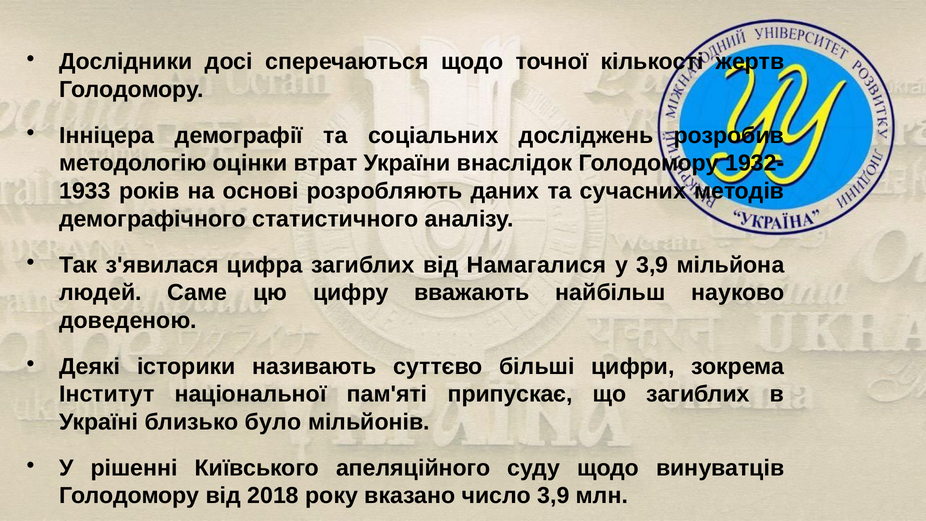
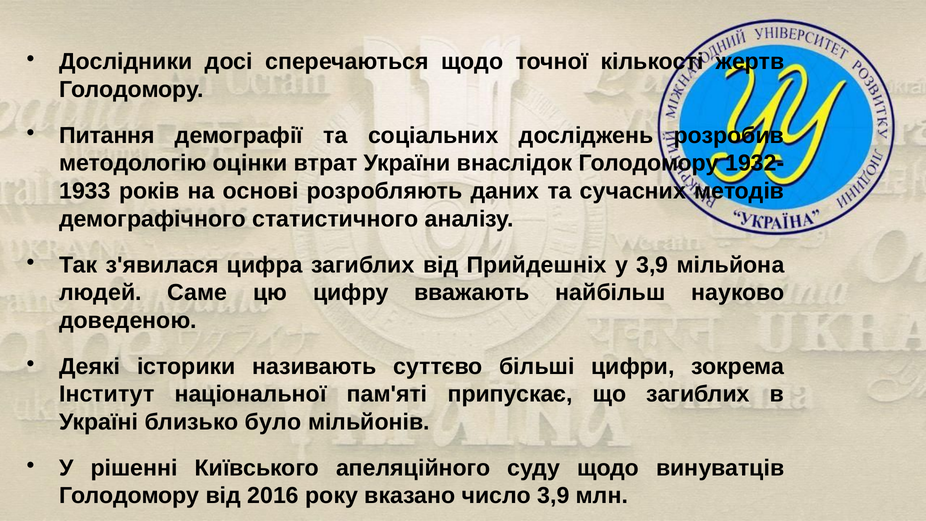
Інніцера: Інніцера -> Питання
Намагалися: Намагалися -> Прийдешніх
2018: 2018 -> 2016
